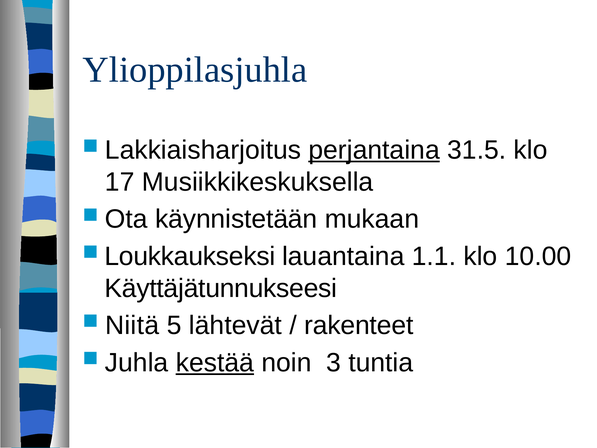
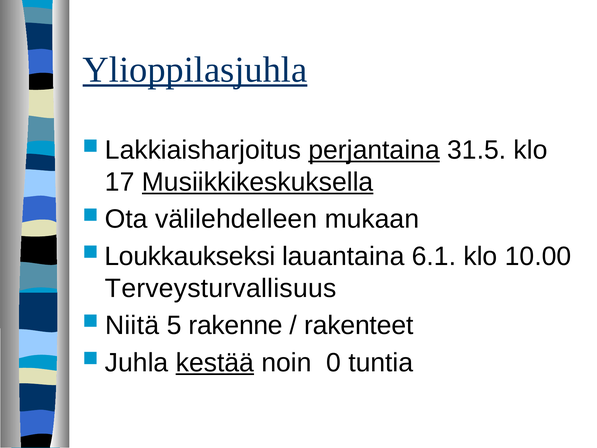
Ylioppilasjuhla underline: none -> present
Musiikkikeskuksella underline: none -> present
käynnistetään: käynnistetään -> välilehdelleen
1.1: 1.1 -> 6.1
Käyttäjätunnukseesi: Käyttäjätunnukseesi -> Terveysturvallisuus
lähtevät: lähtevät -> rakenne
3: 3 -> 0
